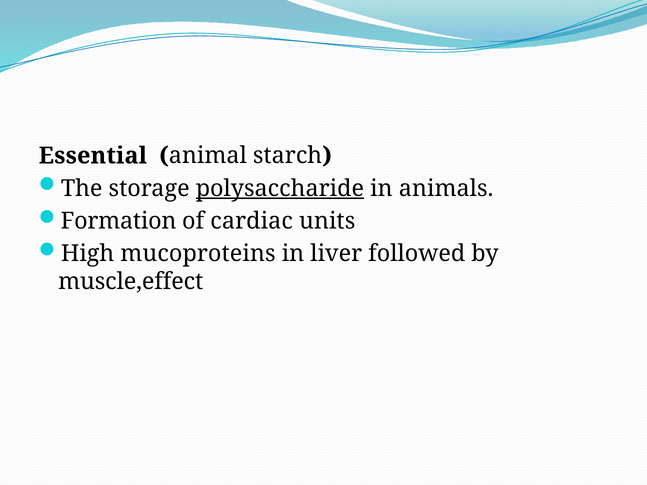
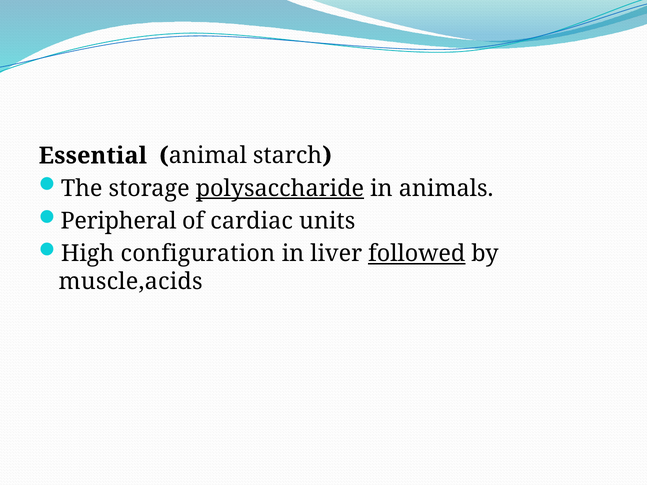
Formation: Formation -> Peripheral
mucoproteins: mucoproteins -> configuration
followed underline: none -> present
muscle,effect: muscle,effect -> muscle,acids
